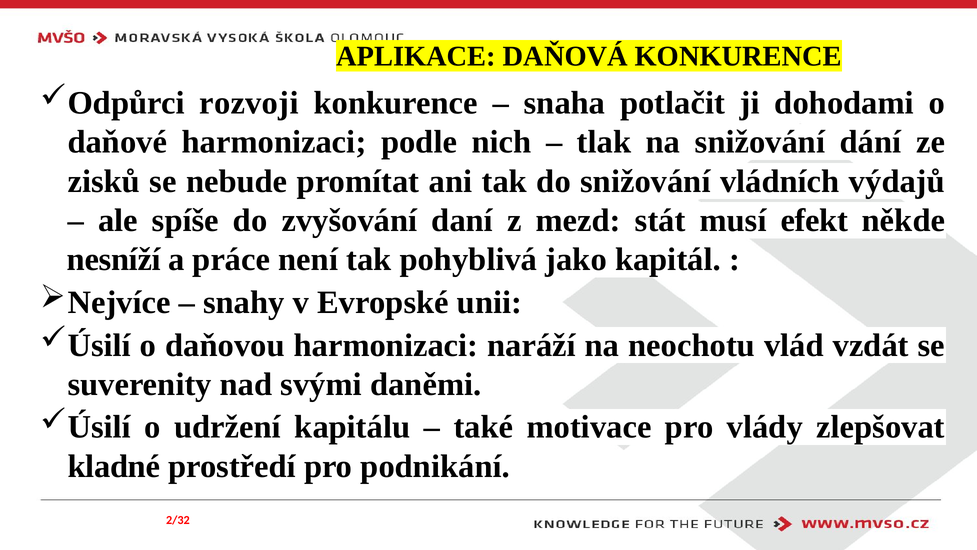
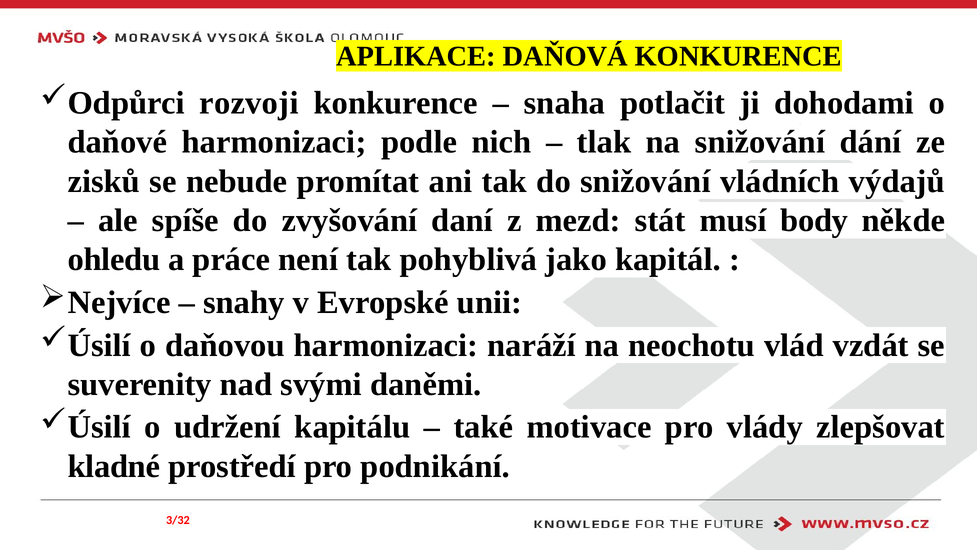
efekt: efekt -> body
nesníží: nesníží -> ohledu
2/32: 2/32 -> 3/32
